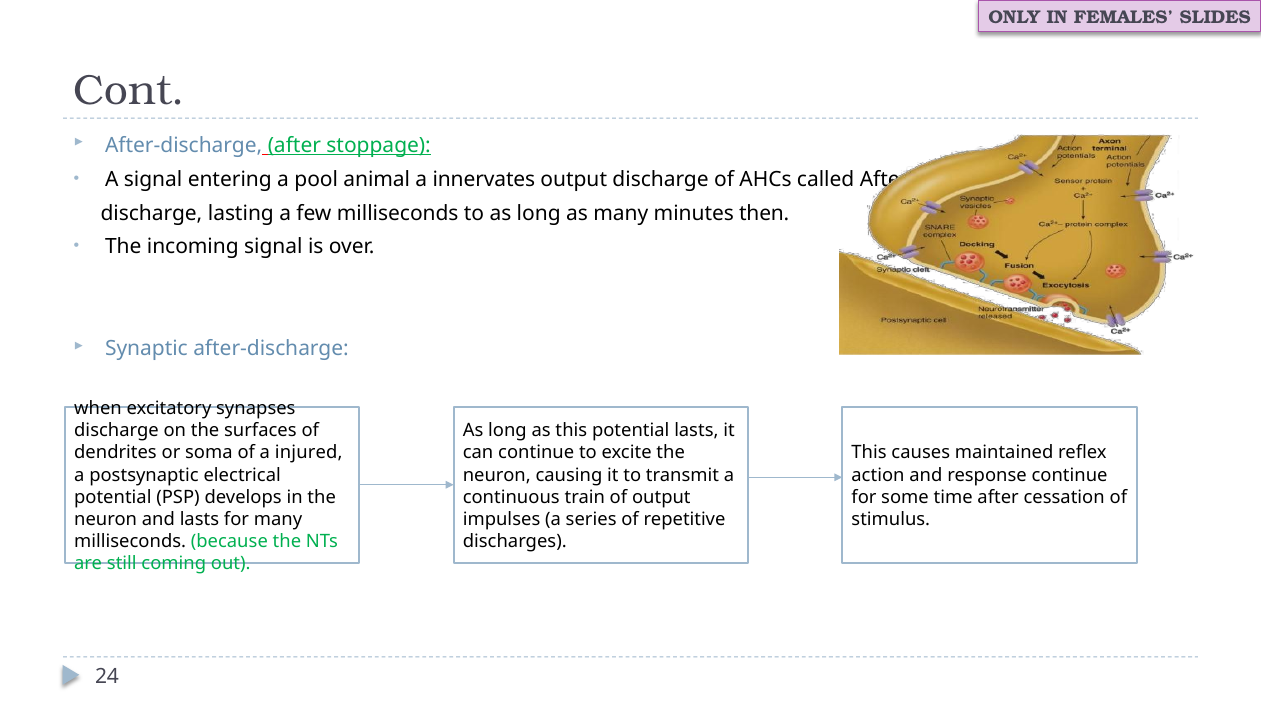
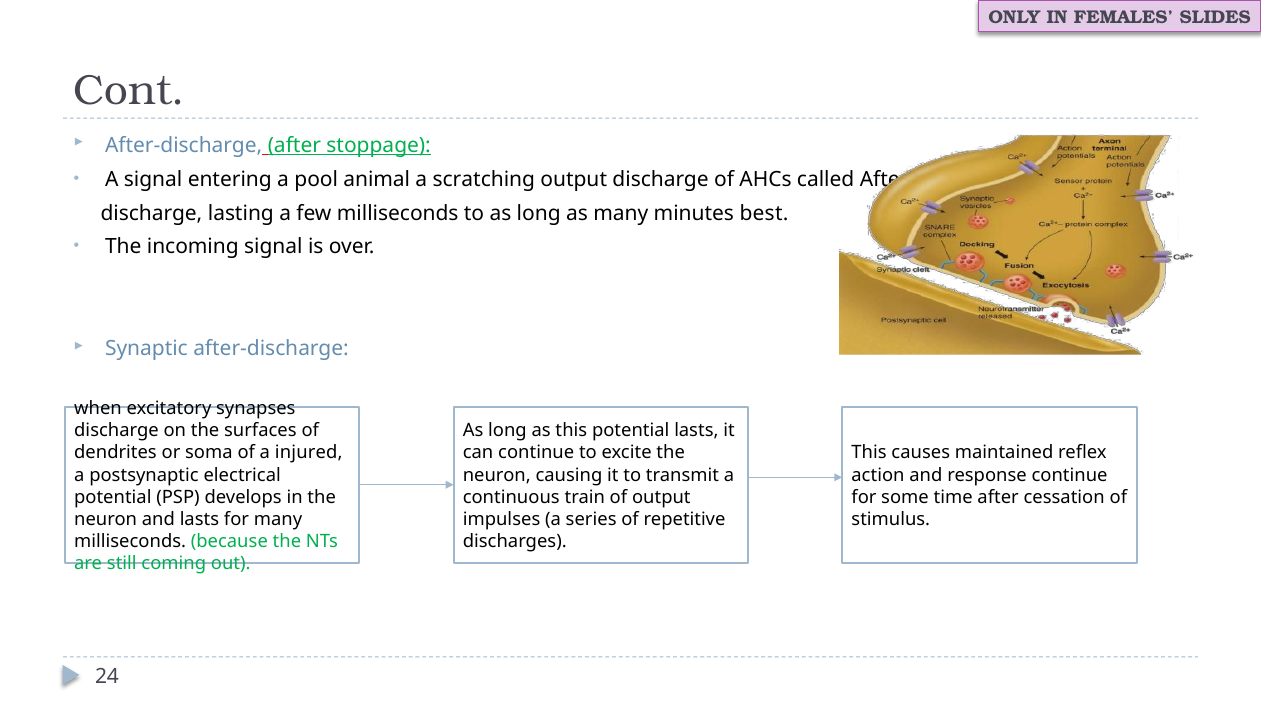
innervates: innervates -> scratching
then: then -> best
